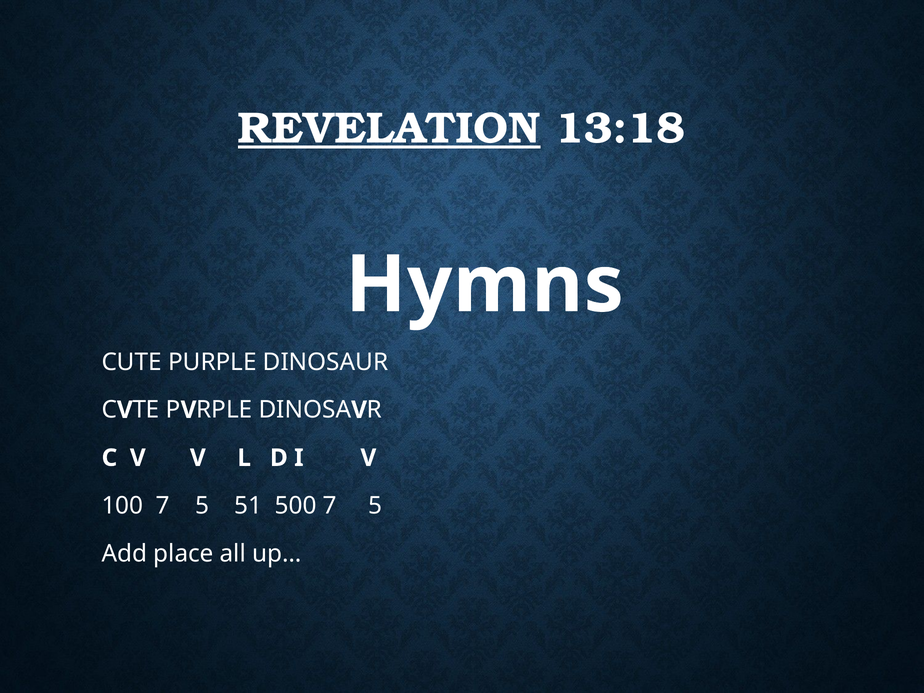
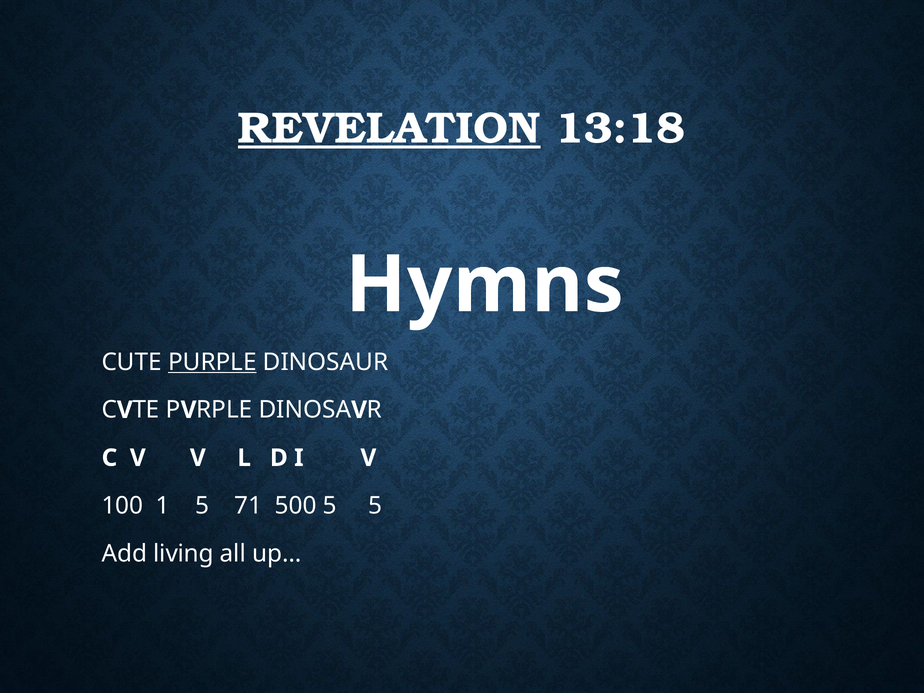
PURPLE underline: none -> present
100 7: 7 -> 1
51: 51 -> 71
500 7: 7 -> 5
place: place -> living
